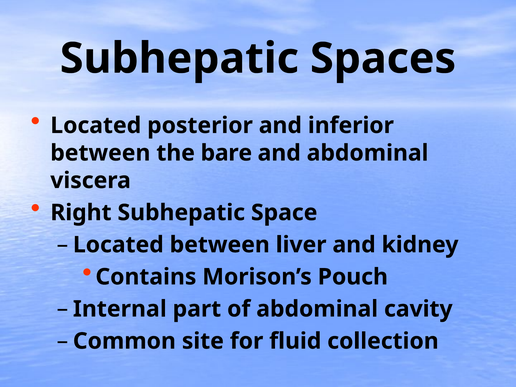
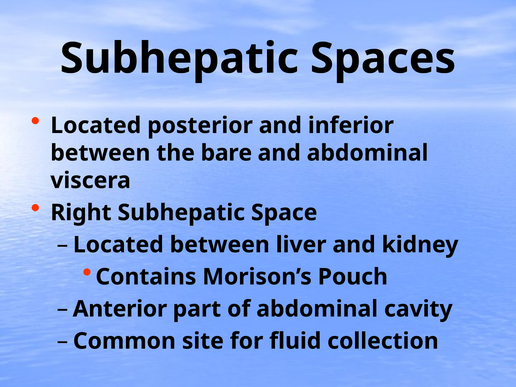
Internal: Internal -> Anterior
